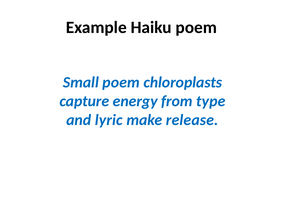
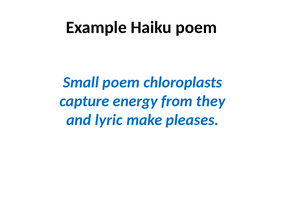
type: type -> they
release: release -> pleases
